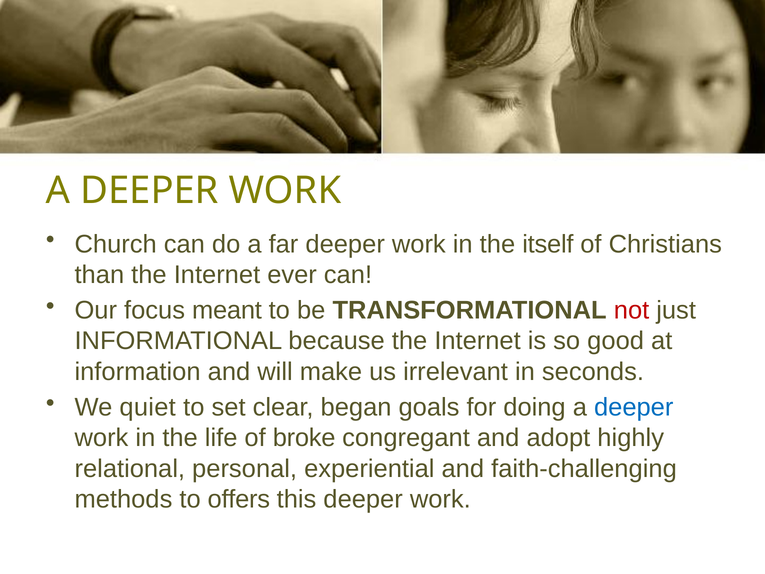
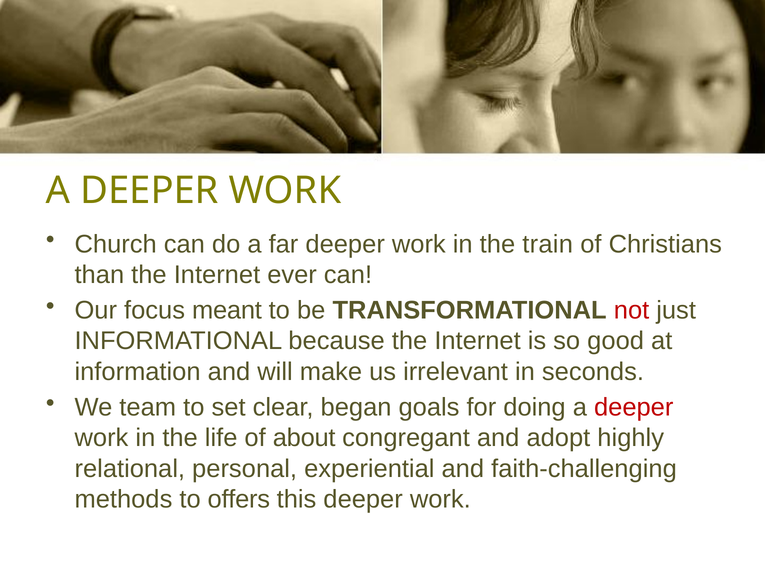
itself: itself -> train
quiet: quiet -> team
deeper at (634, 407) colour: blue -> red
broke: broke -> about
